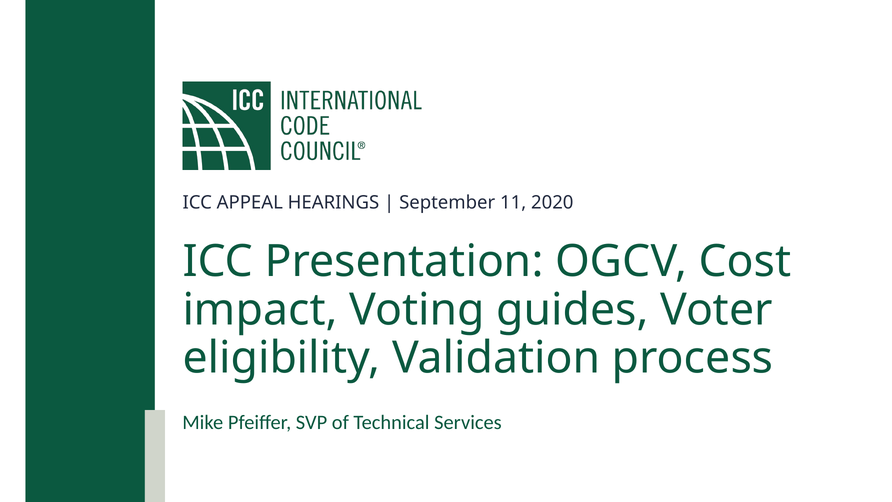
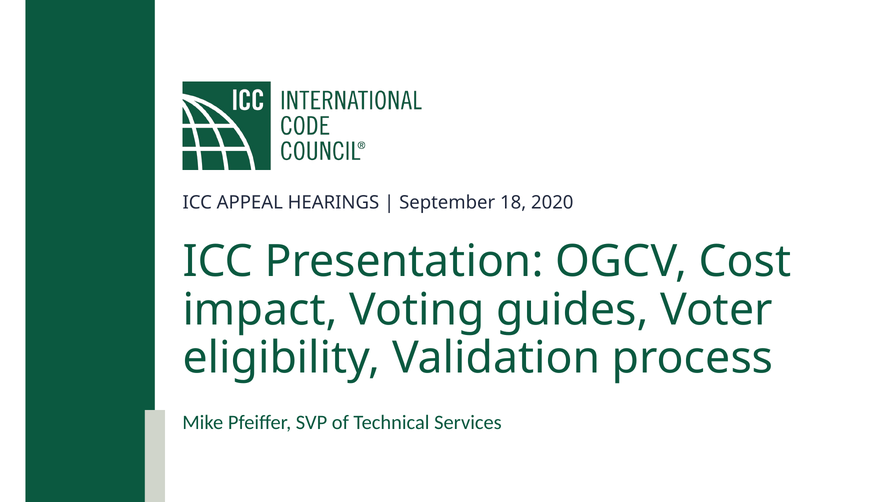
11: 11 -> 18
